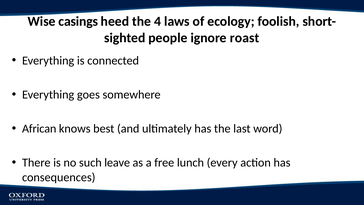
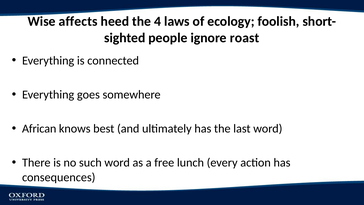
casings: casings -> affects
such leave: leave -> word
